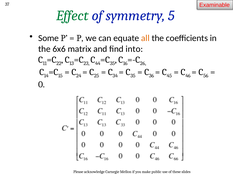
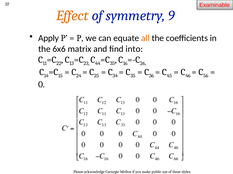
Effect colour: green -> orange
5: 5 -> 9
Some: Some -> Apply
